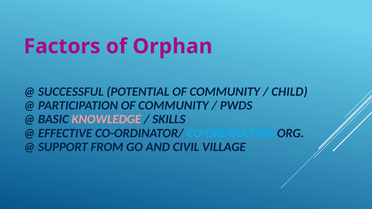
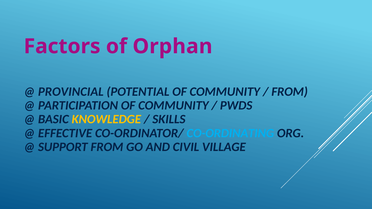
SUCCESSFUL: SUCCESSFUL -> PROVINCIAL
CHILD at (289, 92): CHILD -> FROM
KNOWLEDGE colour: pink -> yellow
